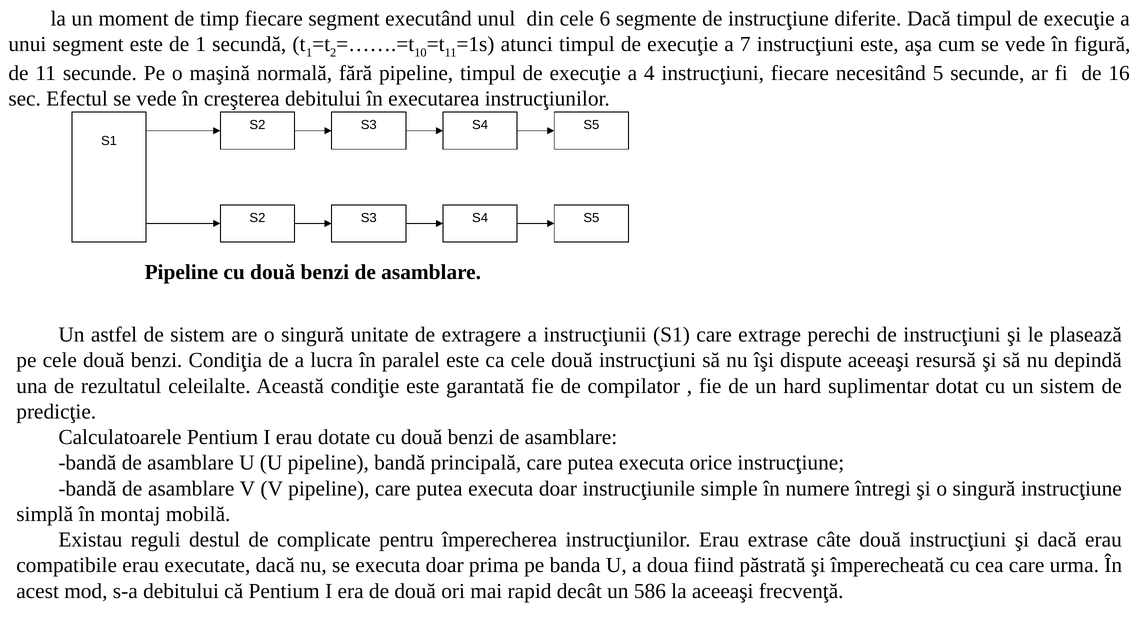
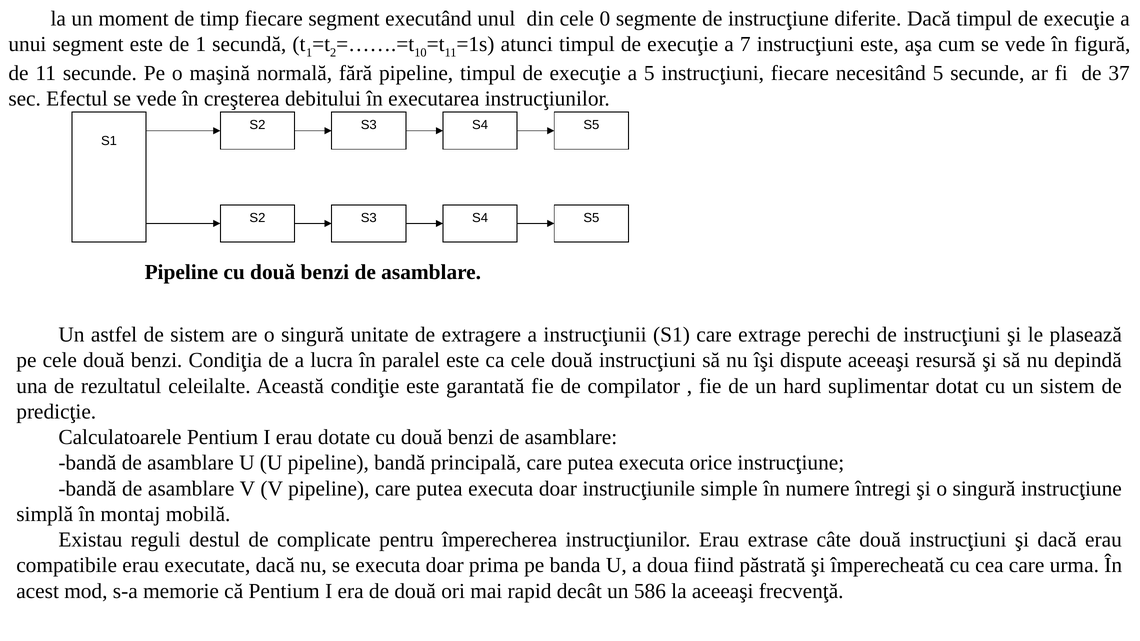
6: 6 -> 0
a 4: 4 -> 5
16: 16 -> 37
s-a debitului: debitului -> memorie
